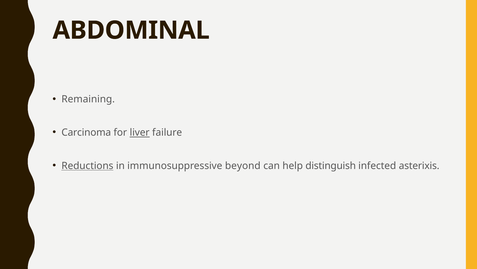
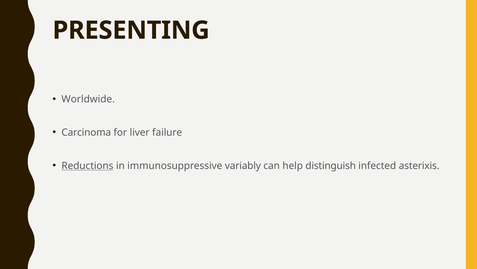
ABDOMINAL: ABDOMINAL -> PRESENTING
Remaining: Remaining -> Worldwide
liver underline: present -> none
beyond: beyond -> variably
